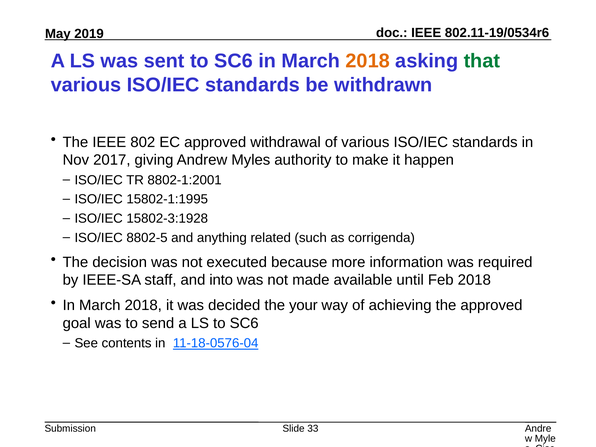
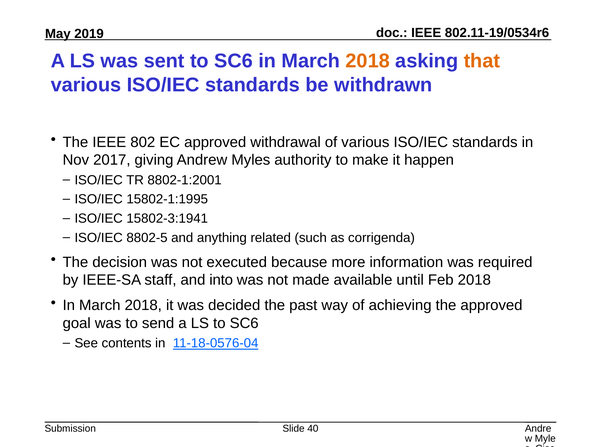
that colour: green -> orange
15802-3:1928: 15802-3:1928 -> 15802-3:1941
your: your -> past
33: 33 -> 40
